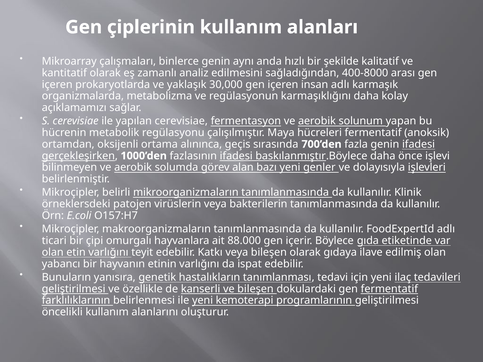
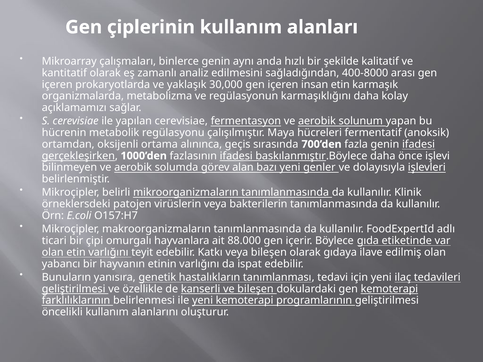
insan adlı: adlı -> etin
gen fermentatif: fermentatif -> kemoterapi
